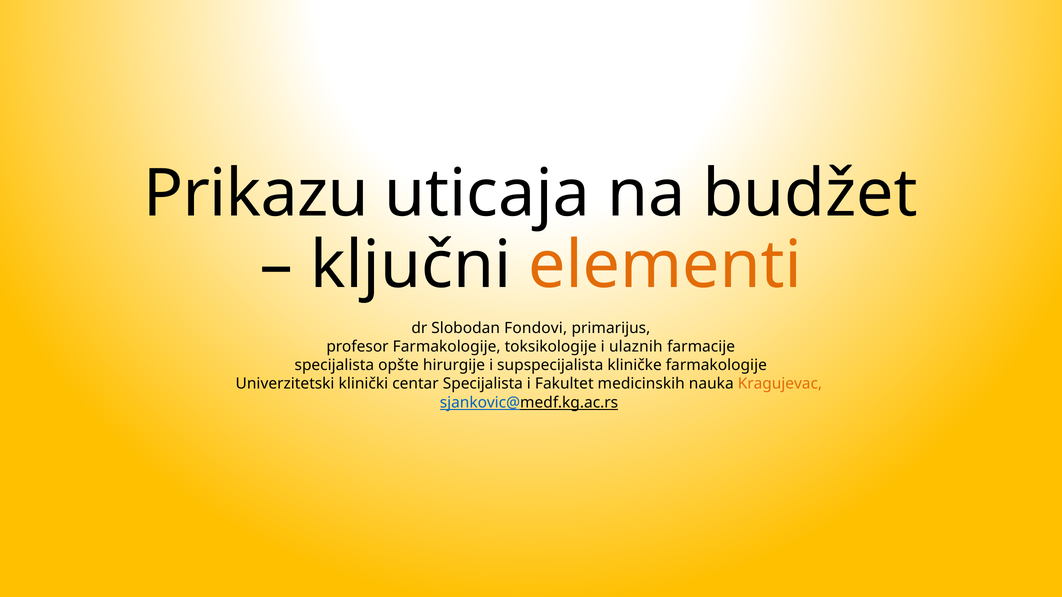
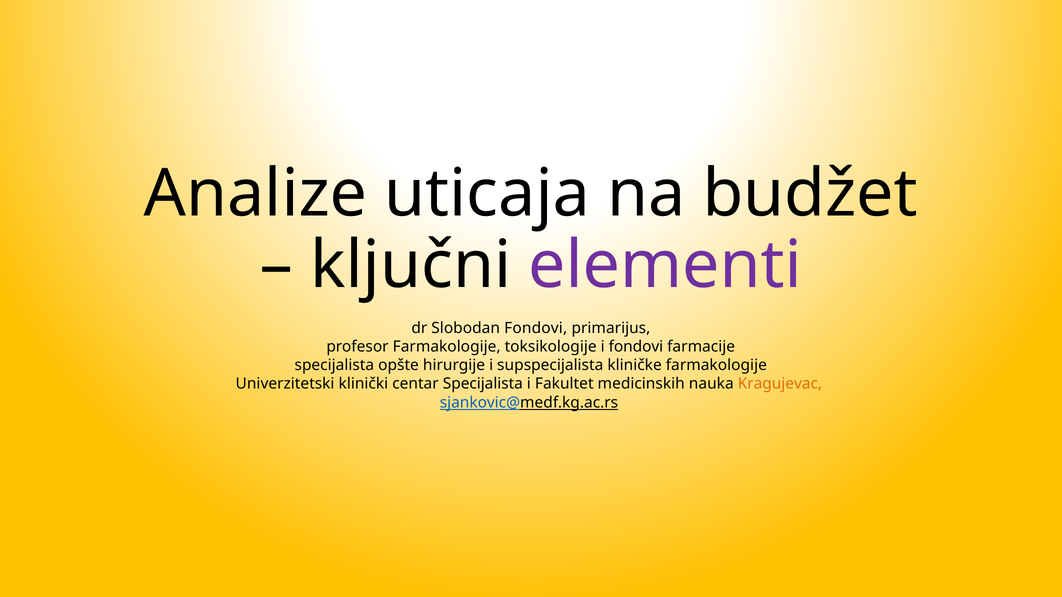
Prikazu: Prikazu -> Analize
elementi colour: orange -> purple
i ulaznih: ulaznih -> fondovi
